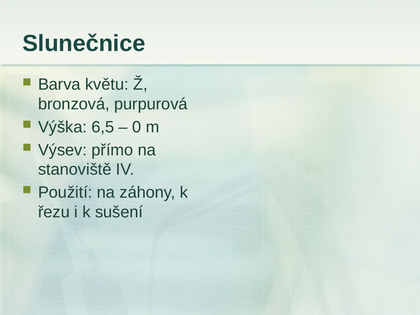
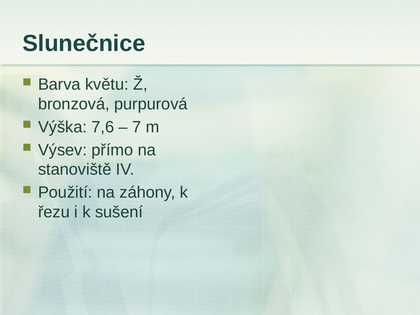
6,5: 6,5 -> 7,6
0: 0 -> 7
